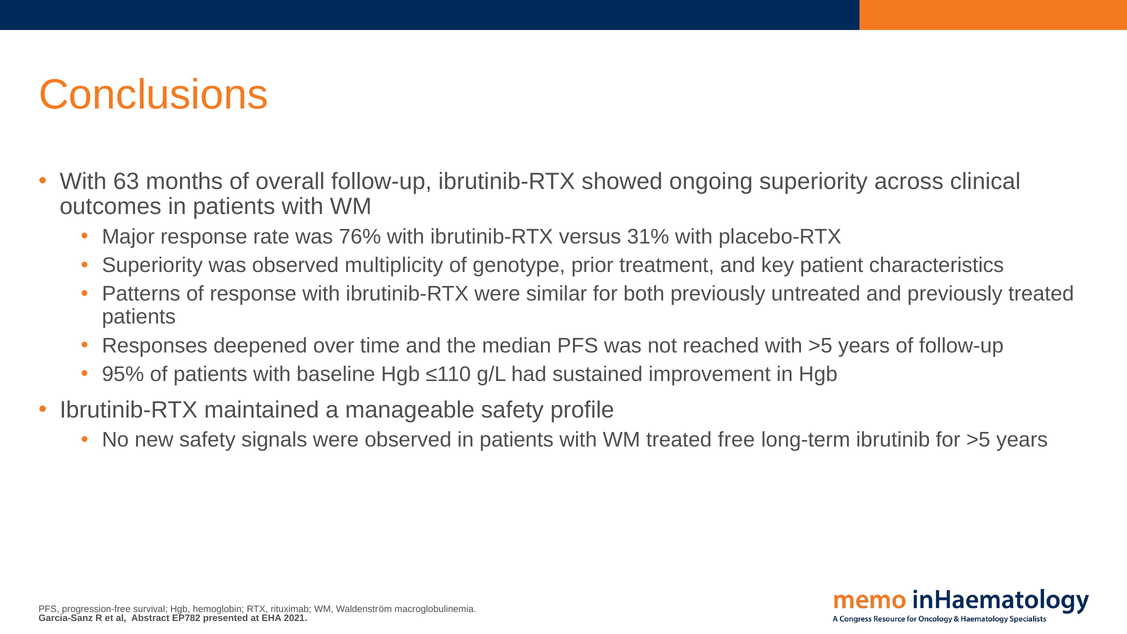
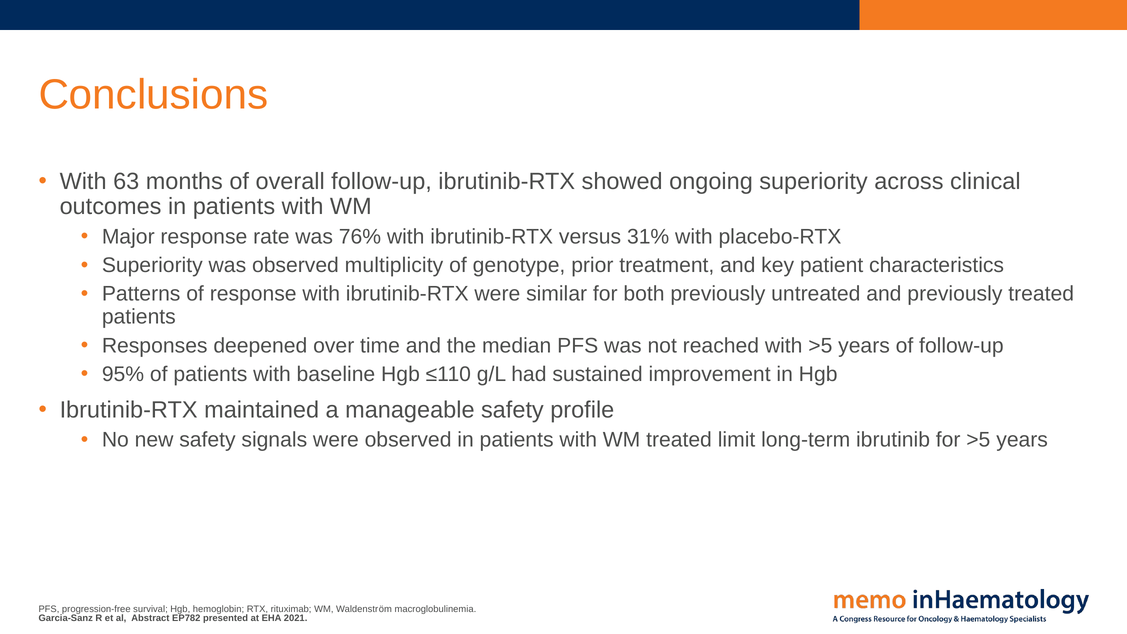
free: free -> limit
